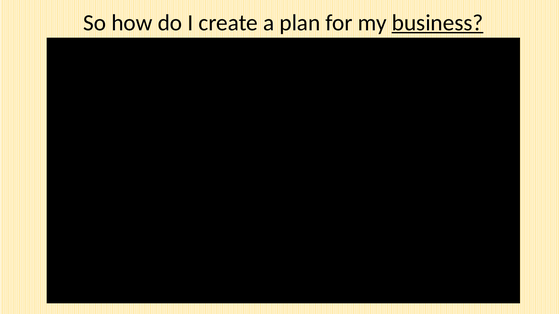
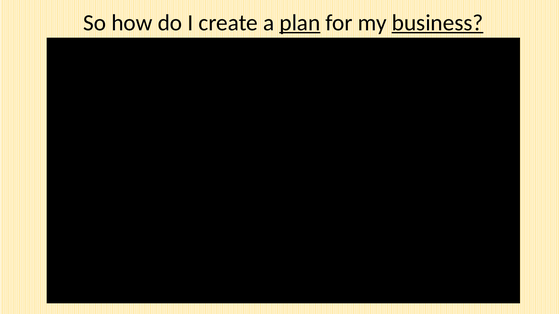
plan underline: none -> present
